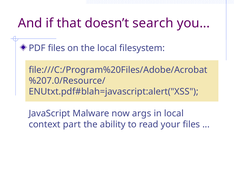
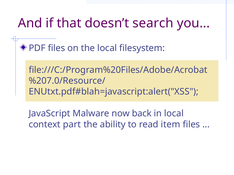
args: args -> back
your: your -> item
